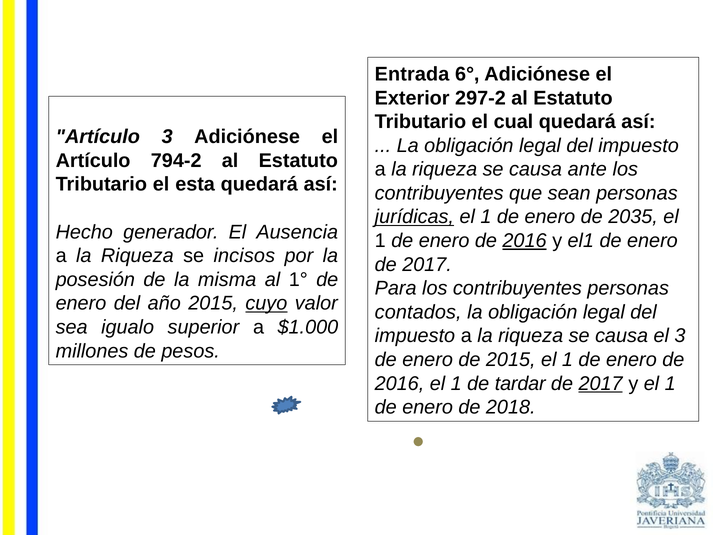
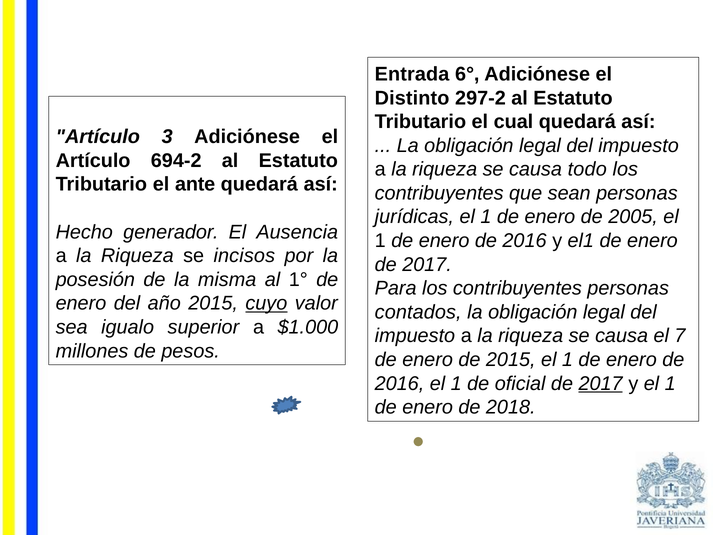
Exterior: Exterior -> Distinto
794-2: 794-2 -> 694-2
ante: ante -> todo
esta: esta -> ante
jurídicas underline: present -> none
2035: 2035 -> 2005
2016 at (525, 241) underline: present -> none
el 3: 3 -> 7
tardar: tardar -> oficial
